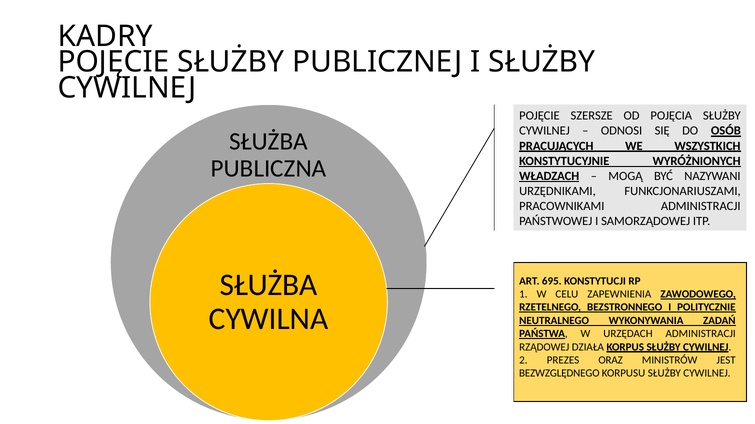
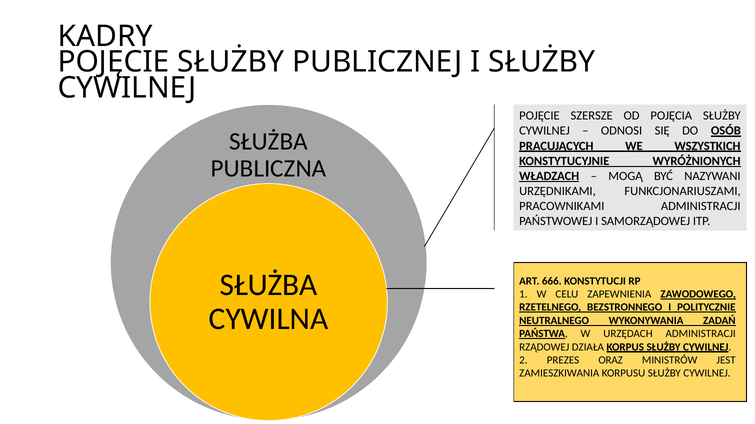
695: 695 -> 666
BEZWZGLĘDNEGO: BEZWZGLĘDNEGO -> ZAMIESZKIWANIA
